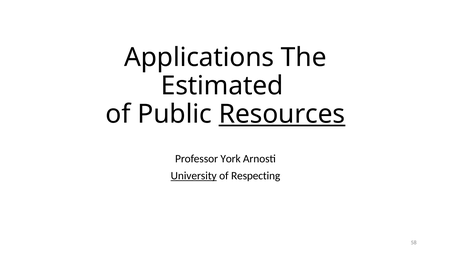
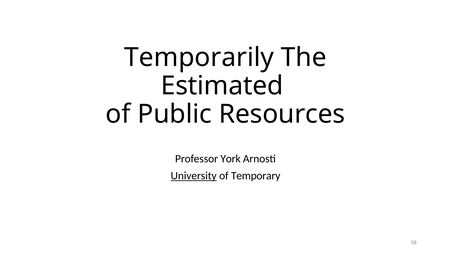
Applications: Applications -> Temporarily
Resources underline: present -> none
Respecting: Respecting -> Temporary
